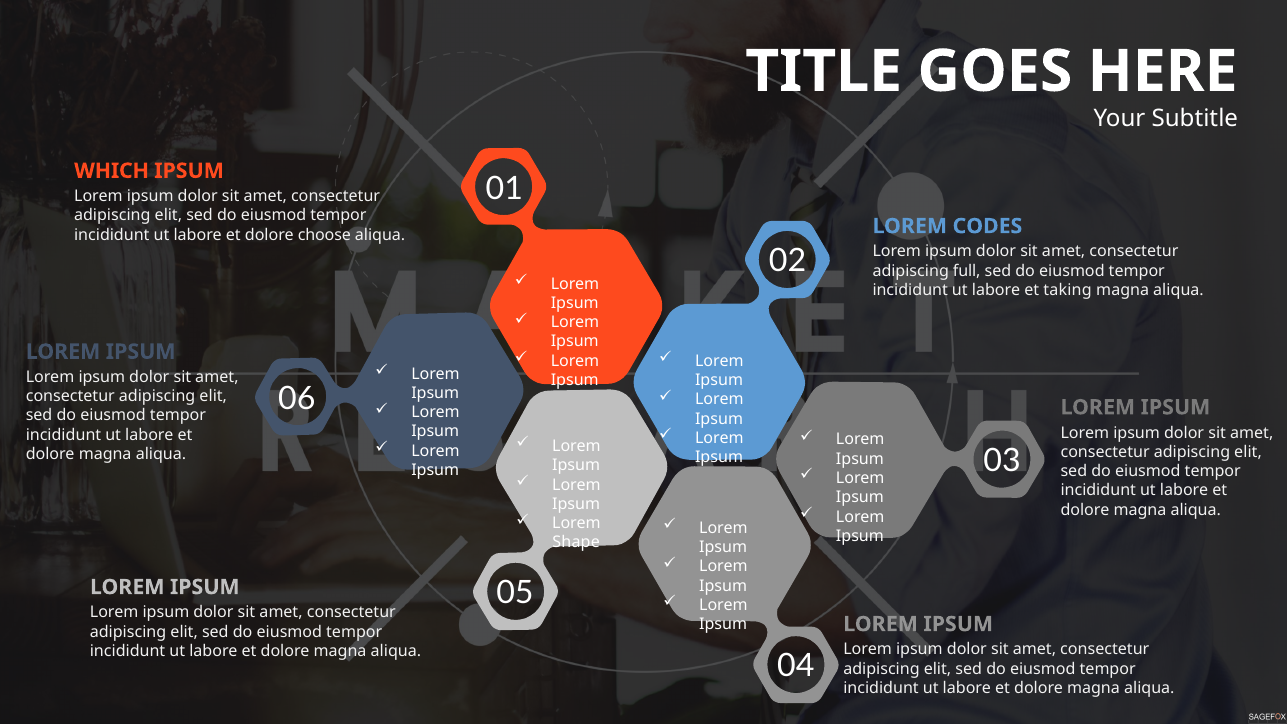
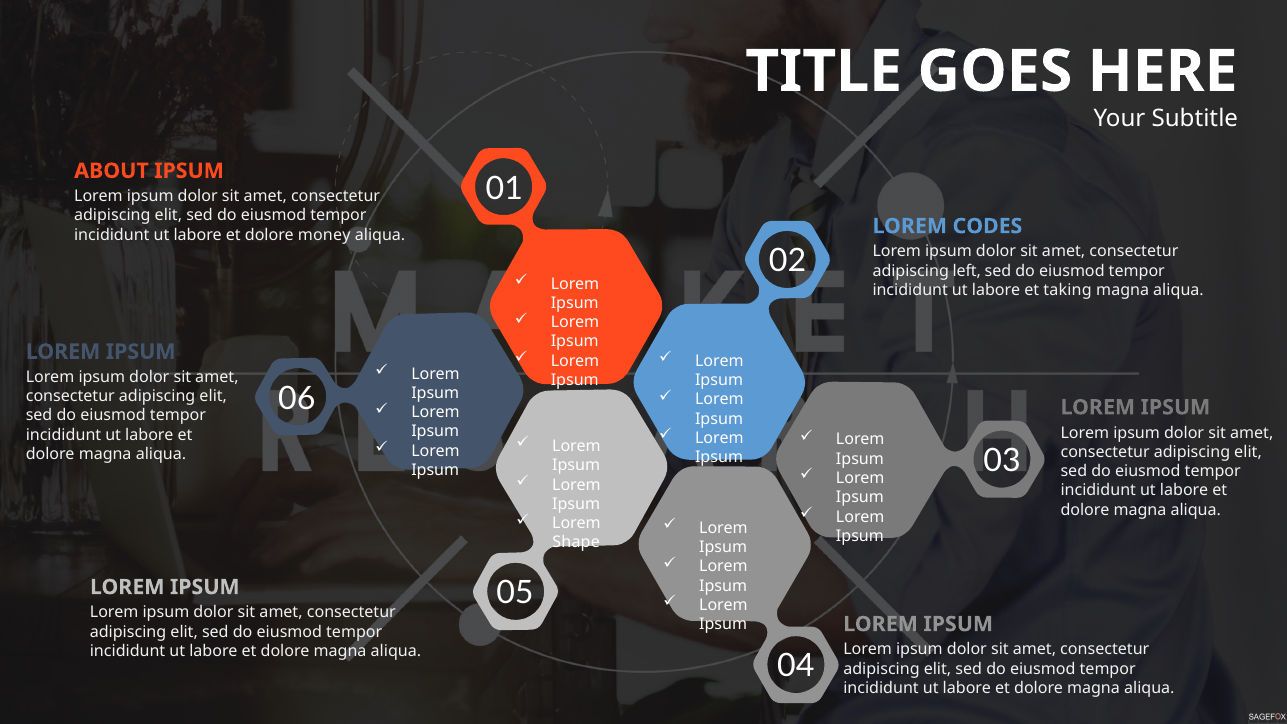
WHICH: WHICH -> ABOUT
choose: choose -> money
full: full -> left
